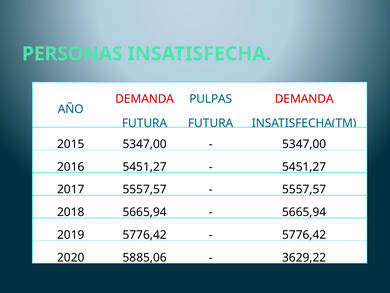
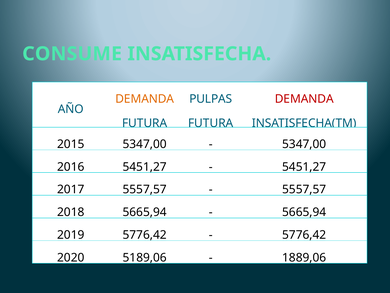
PERSONAS: PERSONAS -> CONSUME
DEMANDA at (145, 99) colour: red -> orange
5885,06: 5885,06 -> 5189,06
3629,22: 3629,22 -> 1889,06
